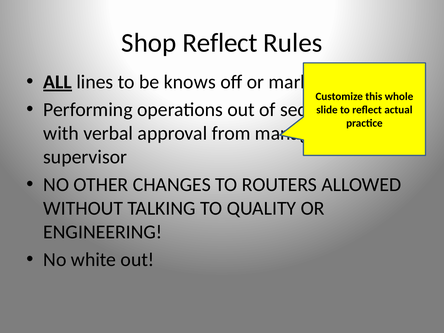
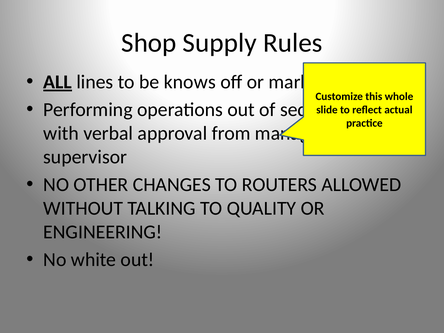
Shop Reflect: Reflect -> Supply
